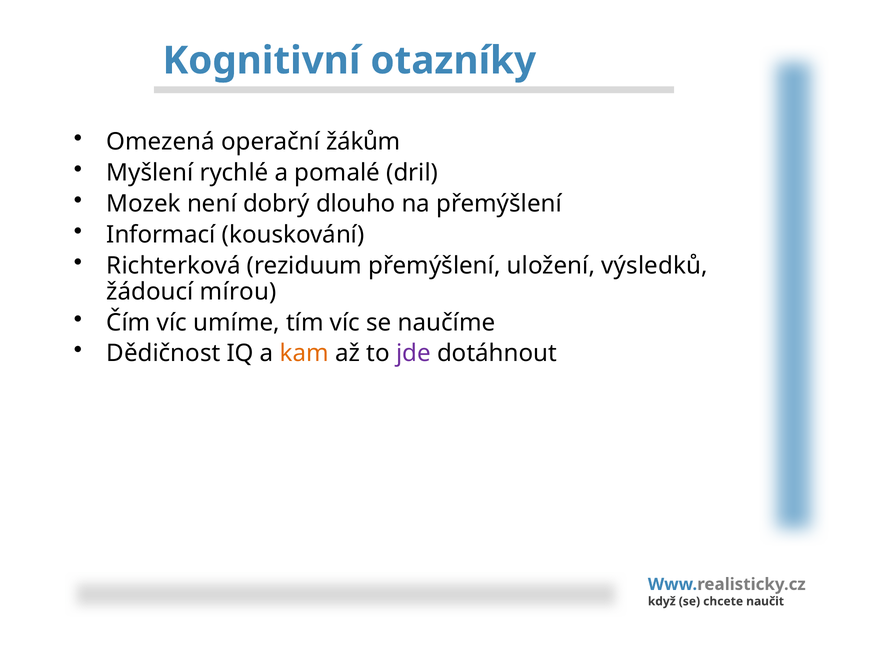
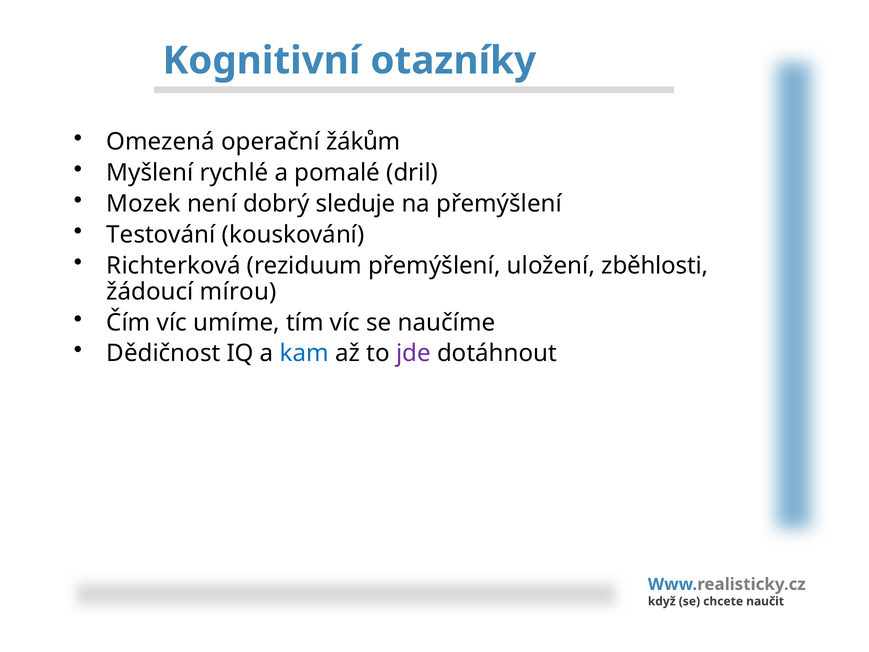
dlouho: dlouho -> sleduje
Informací: Informací -> Testování
výsledků: výsledků -> zběhlosti
kam colour: orange -> blue
